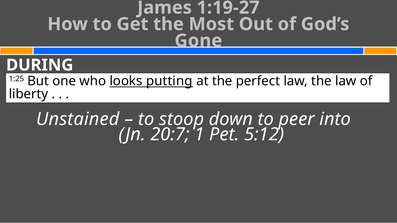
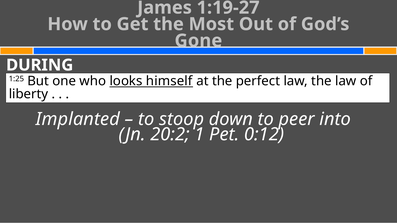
putting: putting -> himself
Unstained: Unstained -> Implanted
20:7: 20:7 -> 20:2
5:12: 5:12 -> 0:12
